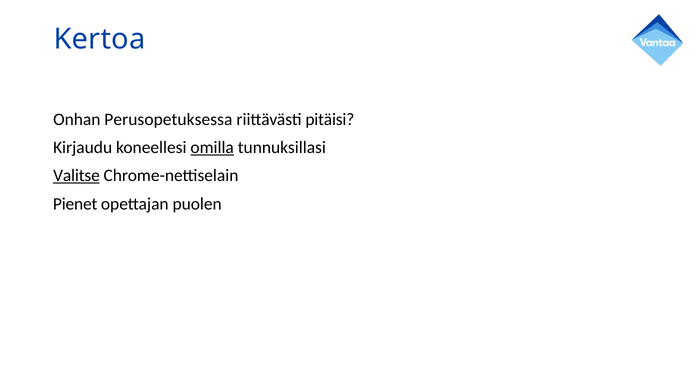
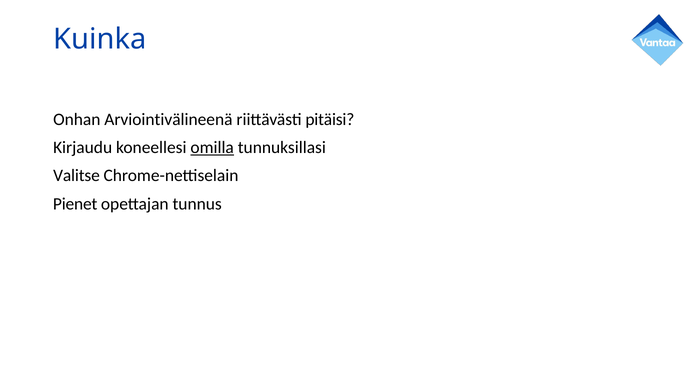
Kertoa: Kertoa -> Kuinka
Perusopetuksessa: Perusopetuksessa -> Arviointivälineenä
Valitse underline: present -> none
puolen: puolen -> tunnus
